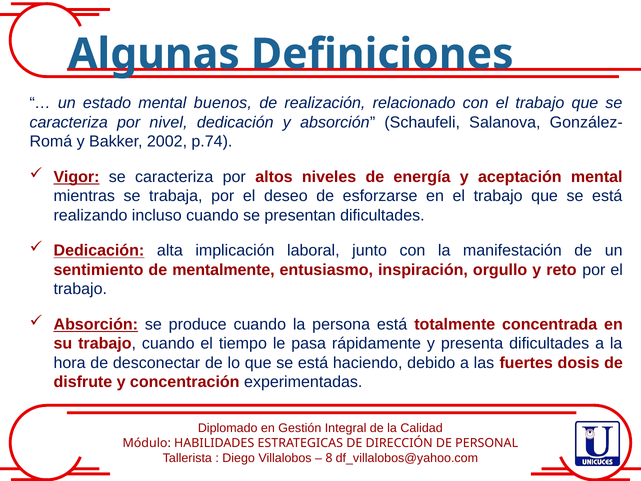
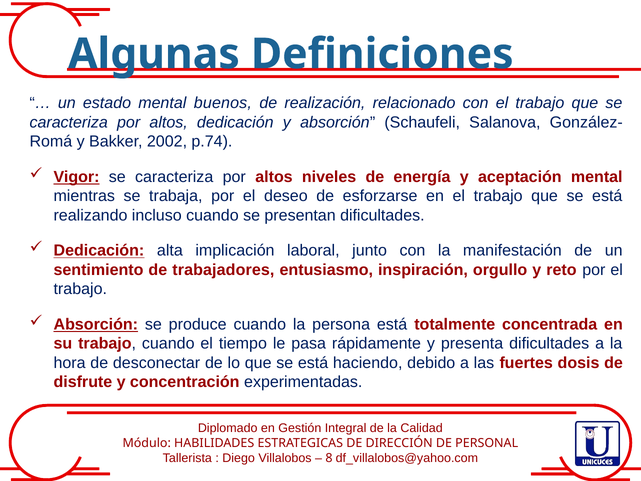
nivel at (169, 122): nivel -> altos
mentalmente: mentalmente -> trabajadores
